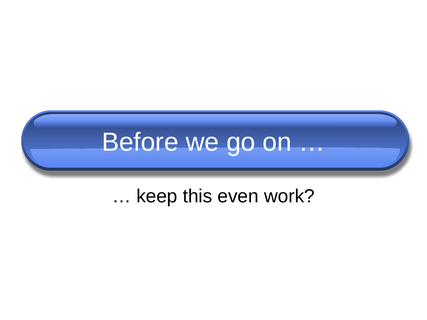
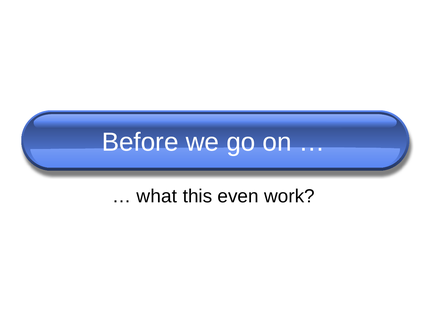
keep: keep -> what
